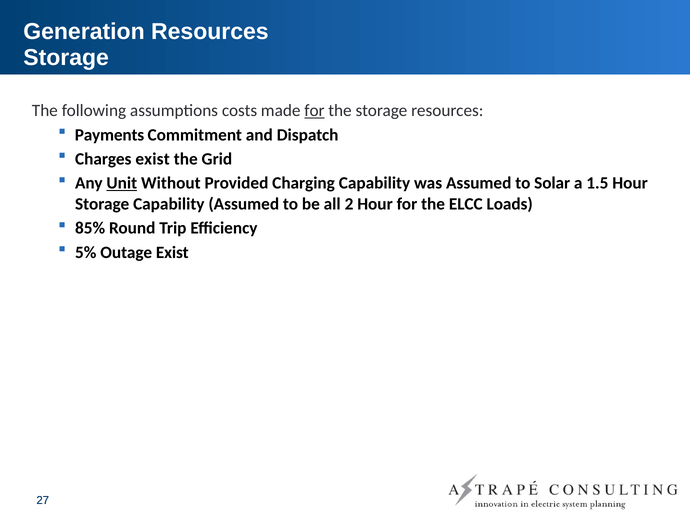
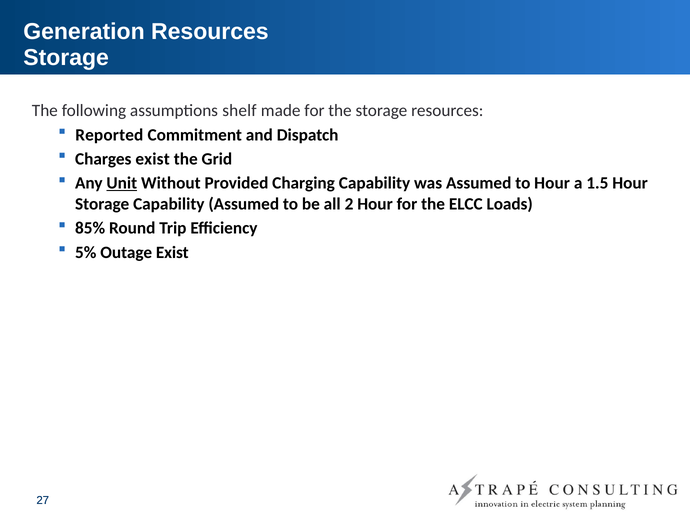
costs: costs -> shelf
for at (314, 111) underline: present -> none
Payments: Payments -> Reported
to Solar: Solar -> Hour
